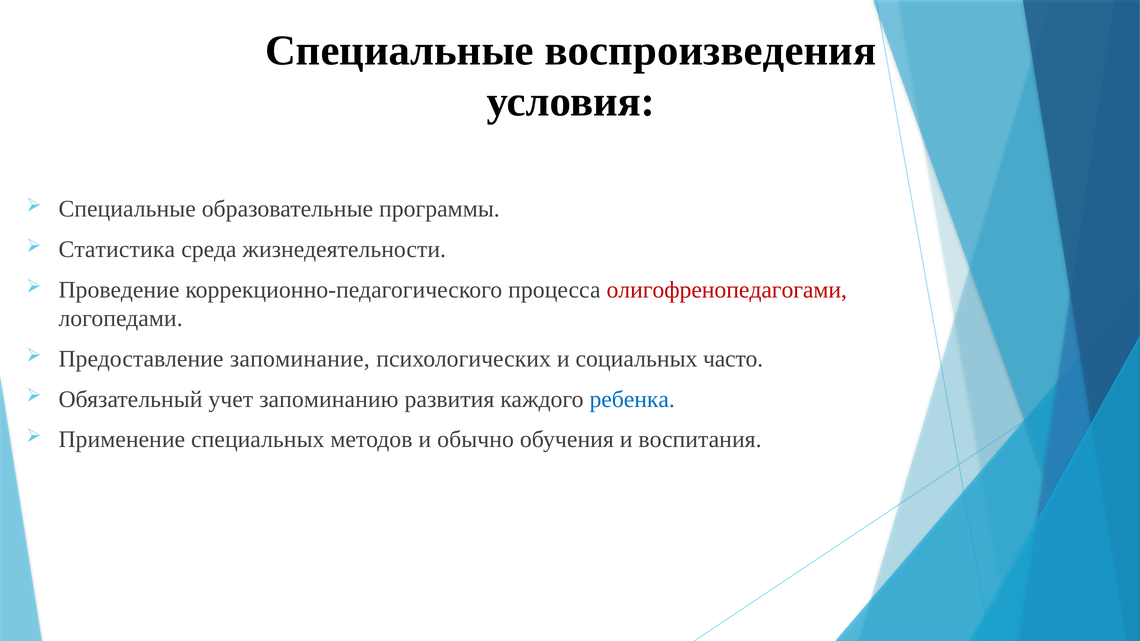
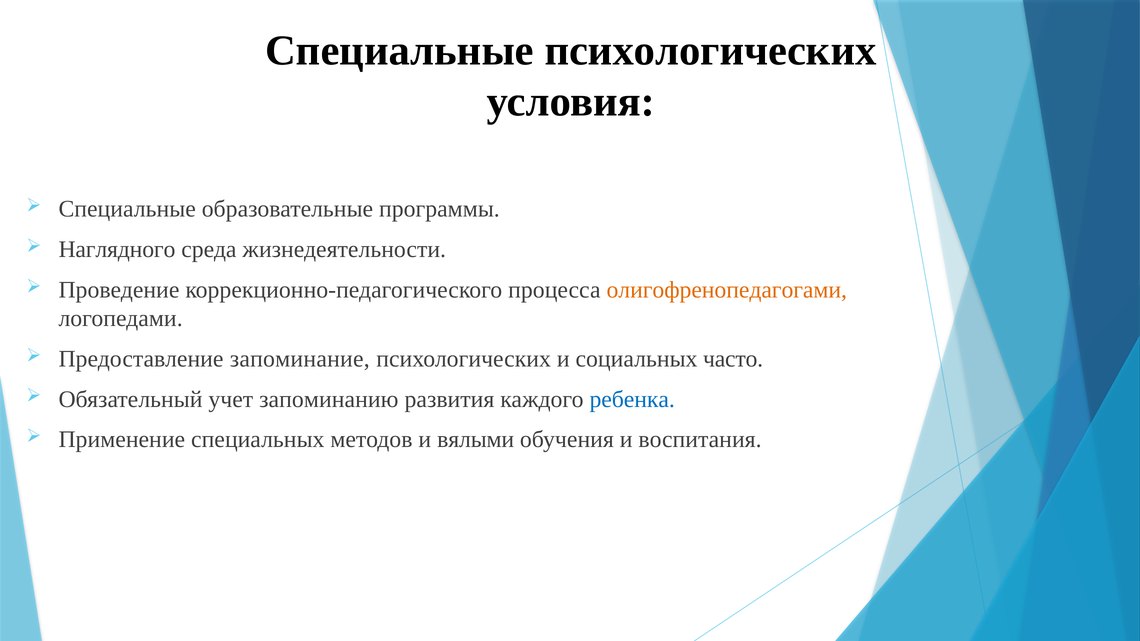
Специальные воспроизведения: воспроизведения -> психологических
Статистика: Статистика -> Наглядного
олигофренопедагогами colour: red -> orange
обычно: обычно -> вялыми
